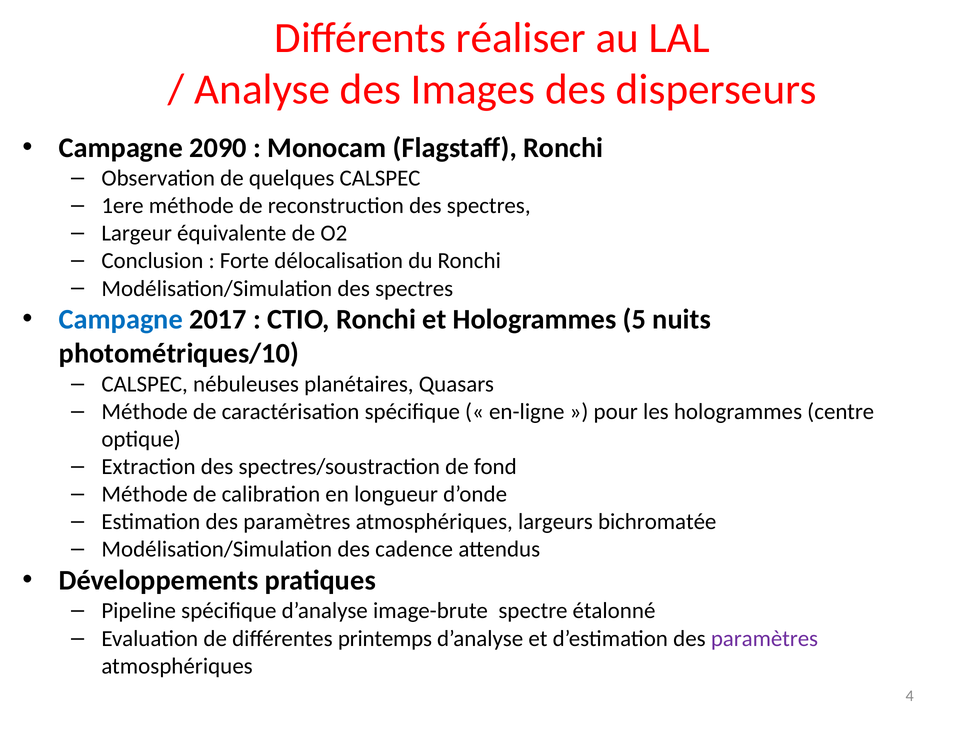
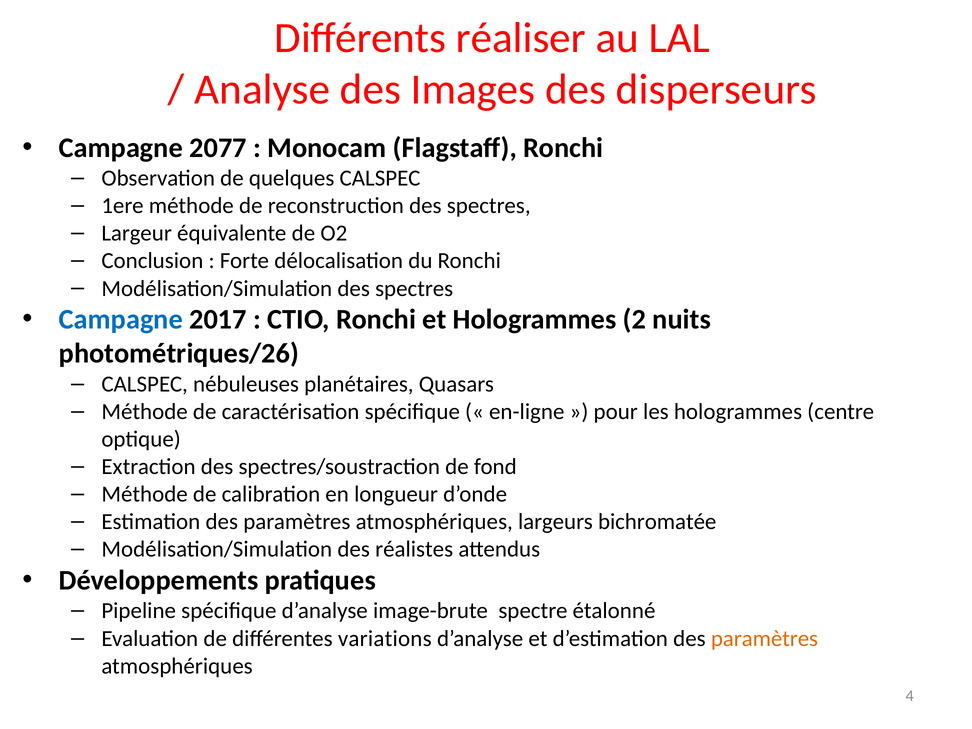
2090: 2090 -> 2077
5: 5 -> 2
photométriques/10: photométriques/10 -> photométriques/26
cadence: cadence -> réalistes
printemps: printemps -> variations
paramètres at (764, 638) colour: purple -> orange
